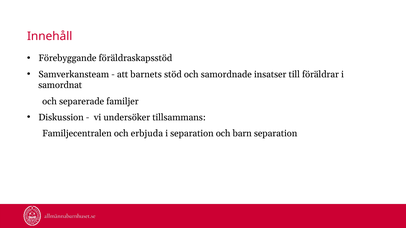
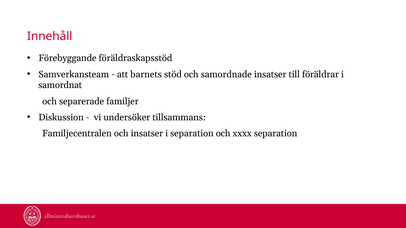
och erbjuda: erbjuda -> insatser
barn: barn -> xxxx
